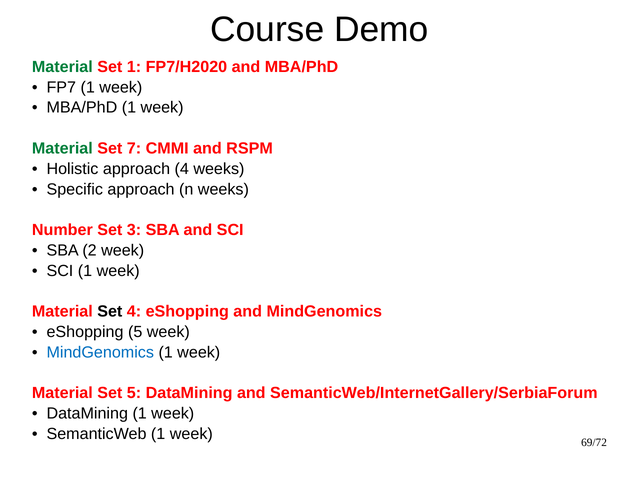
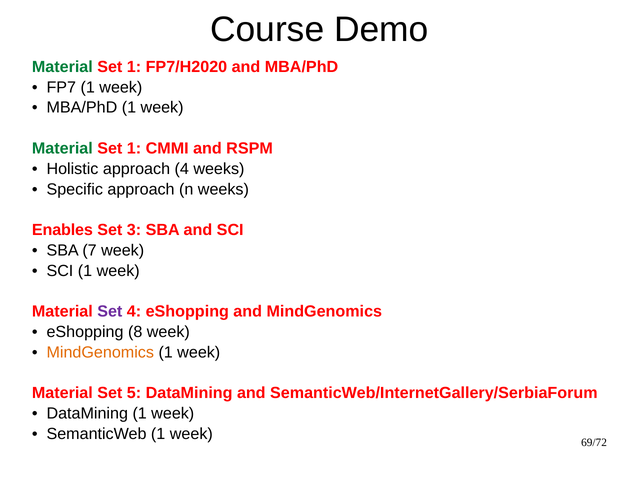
7 at (134, 148): 7 -> 1
Number: Number -> Enables
2: 2 -> 7
Set at (110, 312) colour: black -> purple
eShopping 5: 5 -> 8
MindGenomics at (100, 352) colour: blue -> orange
